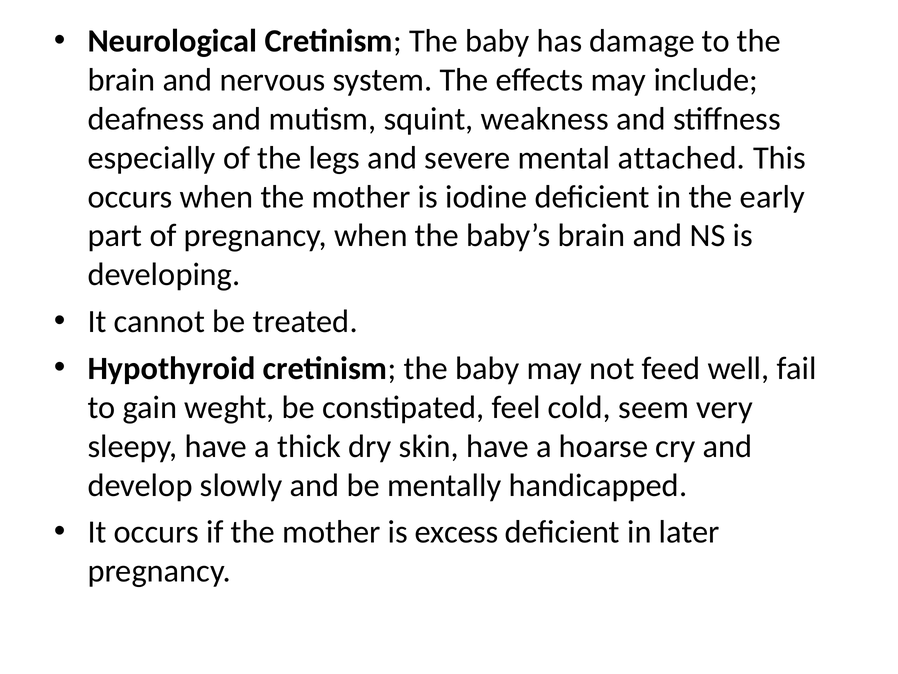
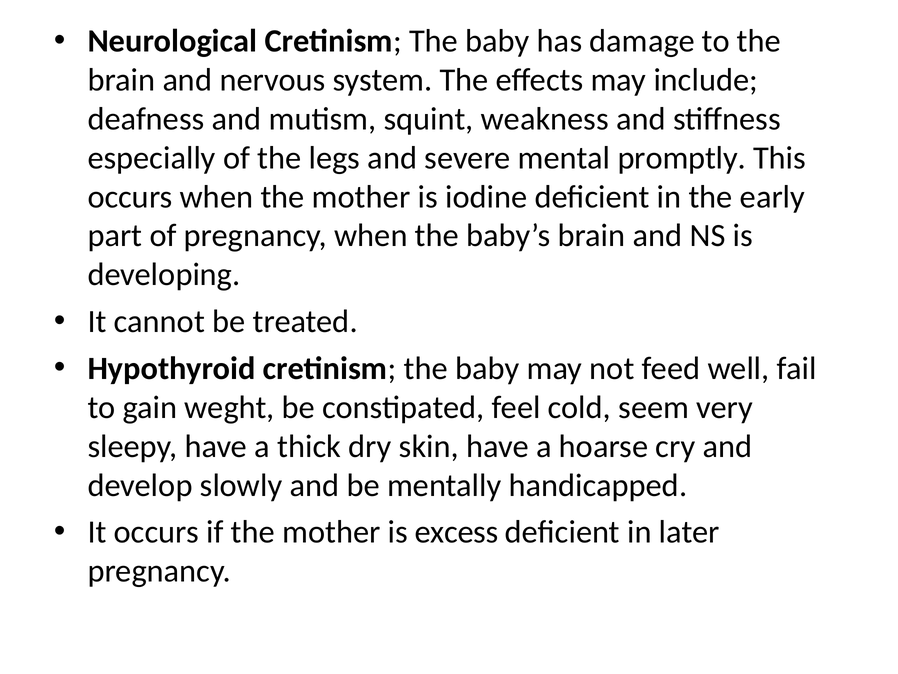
attached: attached -> promptly
